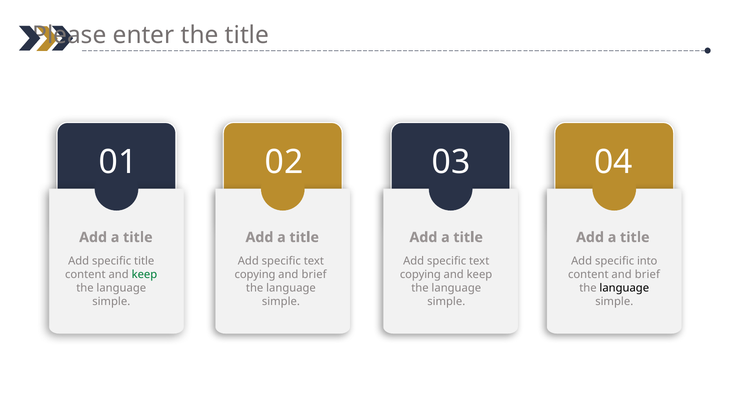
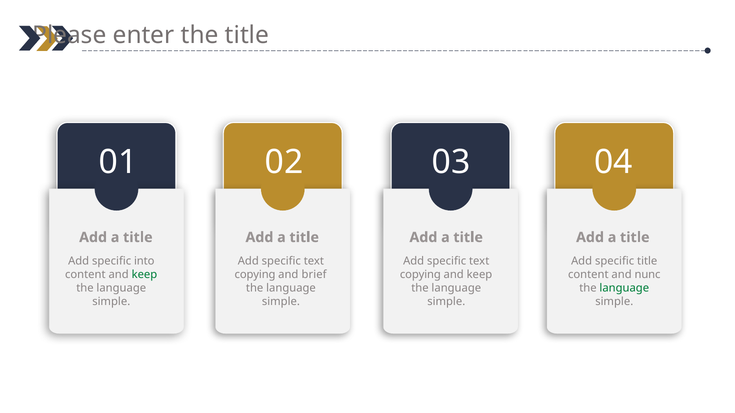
specific title: title -> into
specific into: into -> title
content and brief: brief -> nunc
language at (624, 288) colour: black -> green
